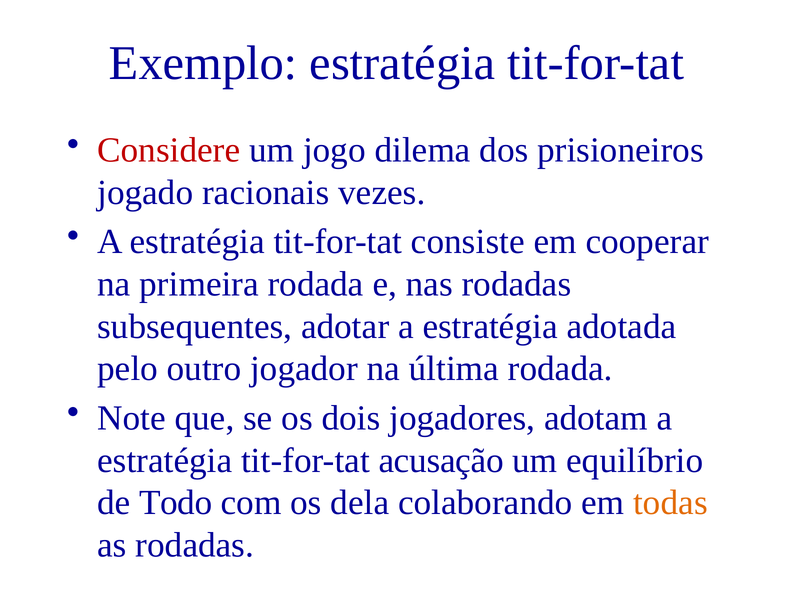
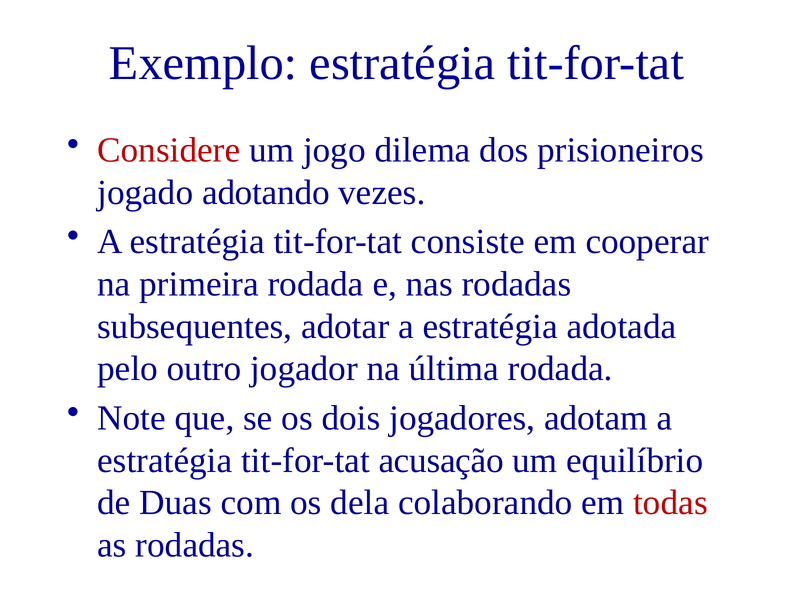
racionais: racionais -> adotando
Todo: Todo -> Duas
todas colour: orange -> red
